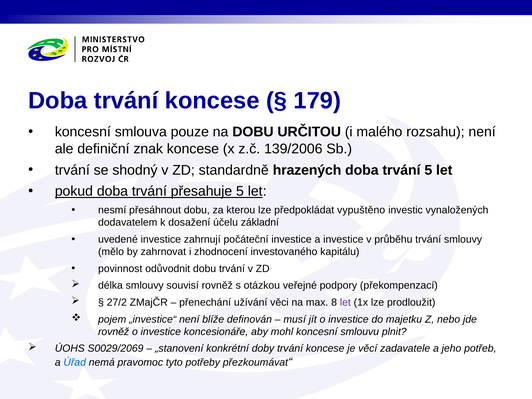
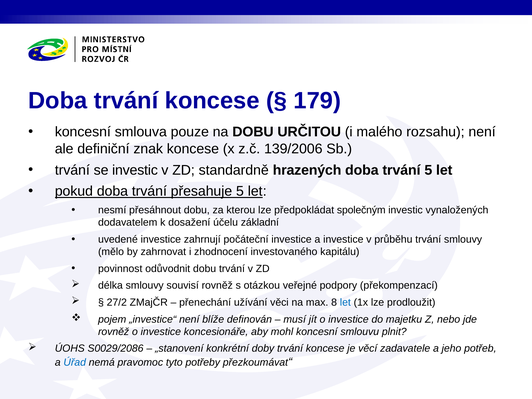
se shodný: shodný -> investic
vypuštěno: vypuštěno -> společným
let at (345, 302) colour: purple -> blue
S0029/2069: S0029/2069 -> S0029/2086
